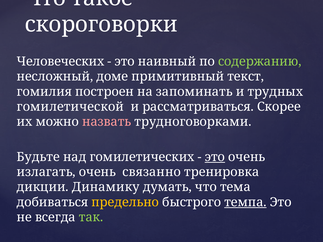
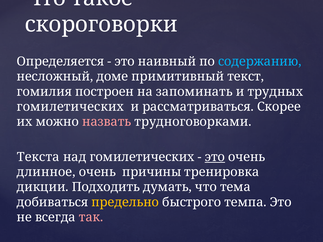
Человеческих: Человеческих -> Определяется
содержанию colour: light green -> light blue
гомилетической at (70, 107): гомилетической -> гомилетических
Будьте: Будьте -> Текста
излагать: излагать -> длинное
связанно: связанно -> причины
Динамику: Динамику -> Подходить
темпа underline: present -> none
так colour: light green -> pink
